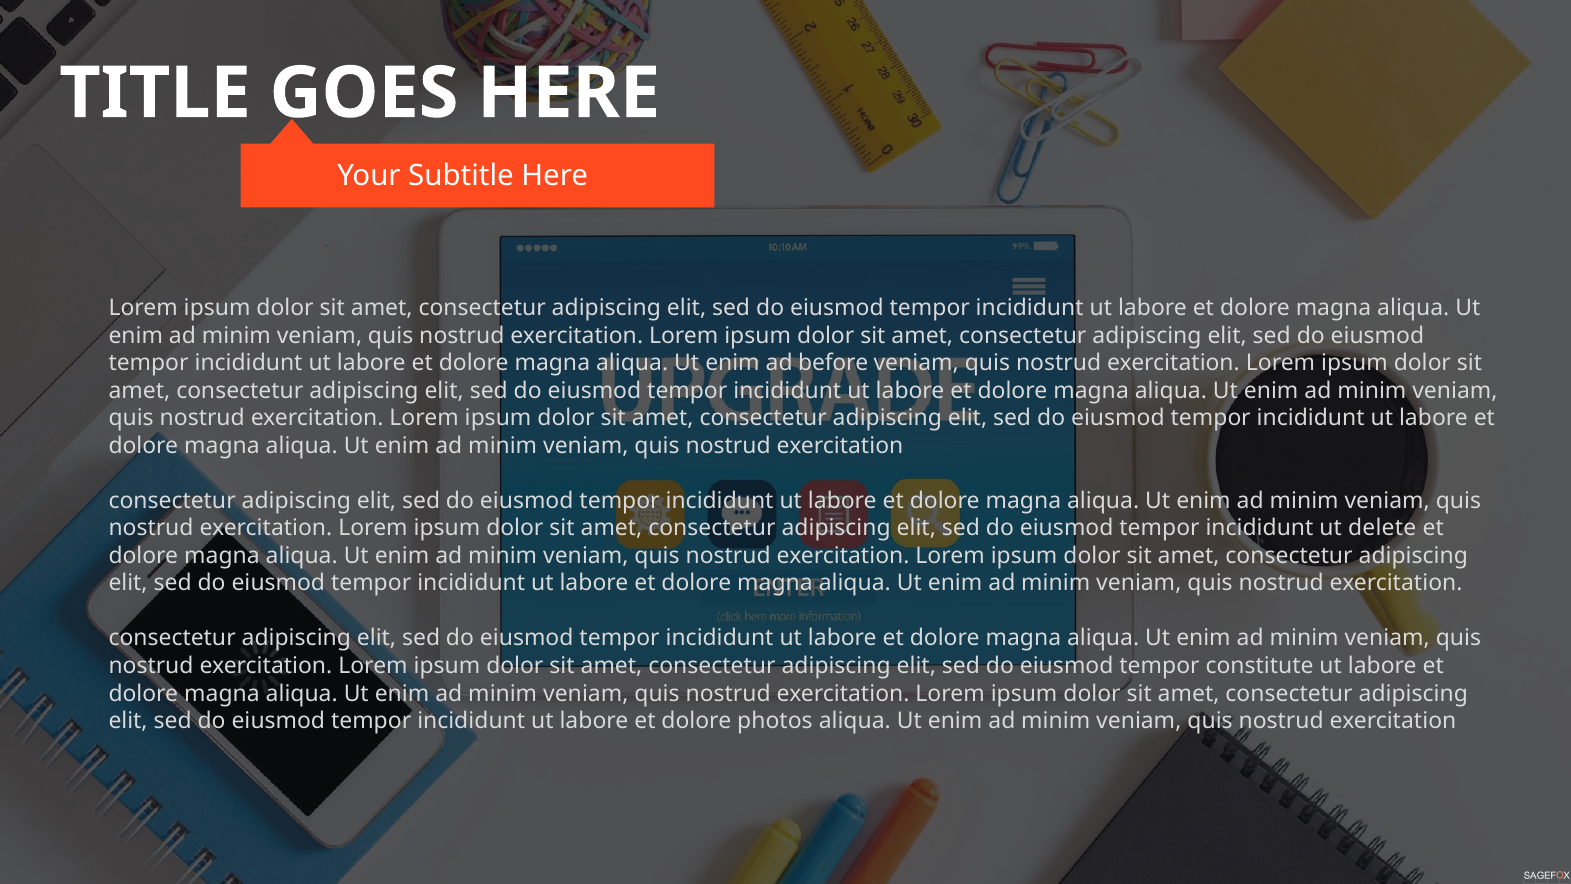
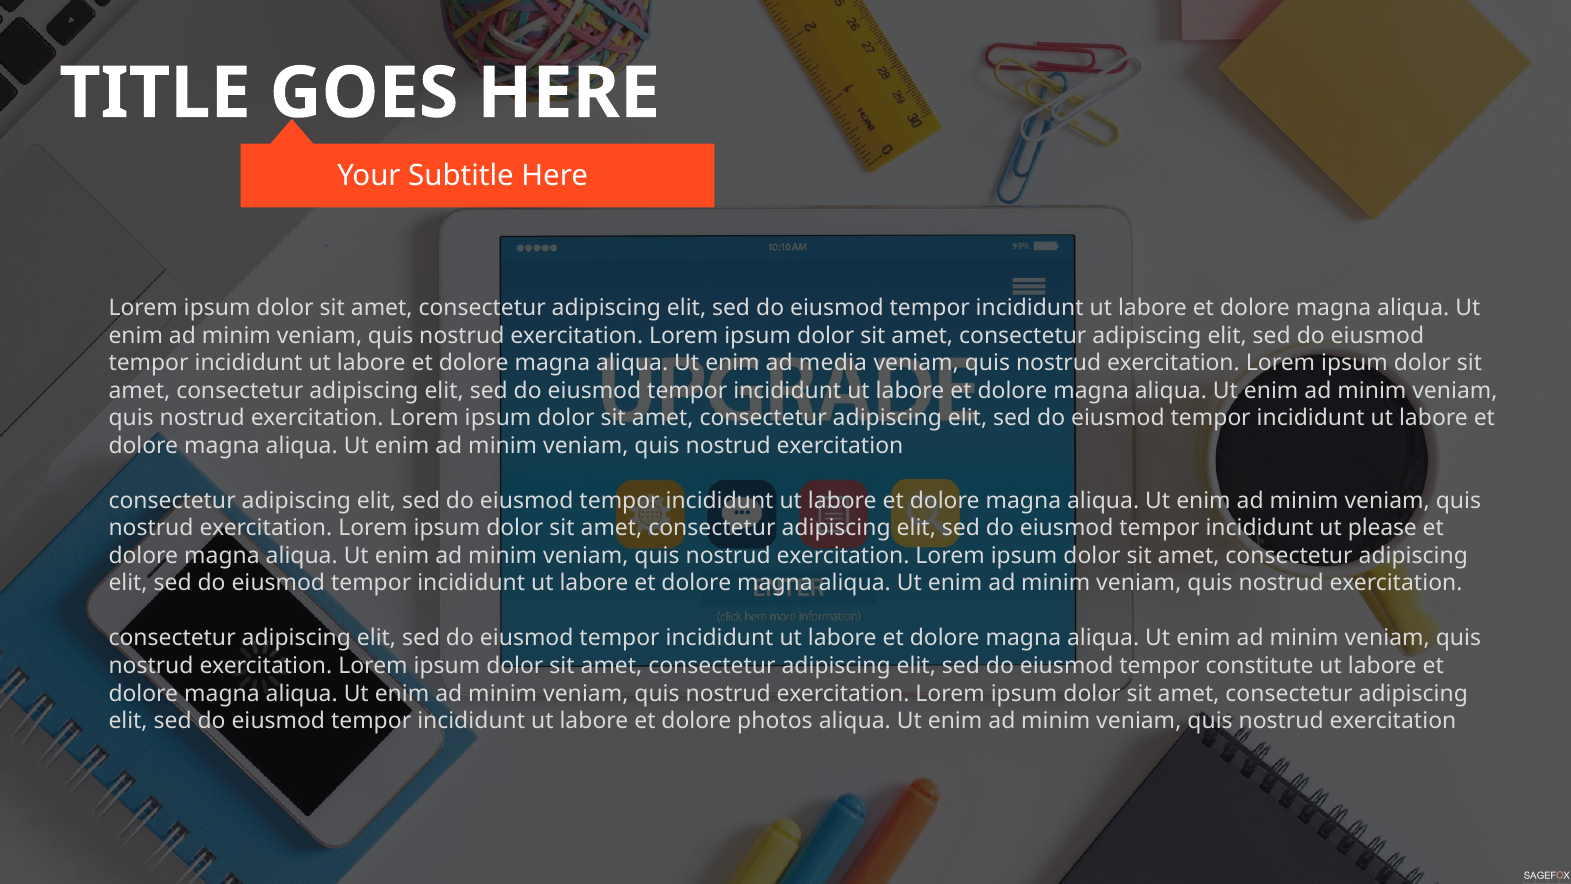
before: before -> media
delete: delete -> please
